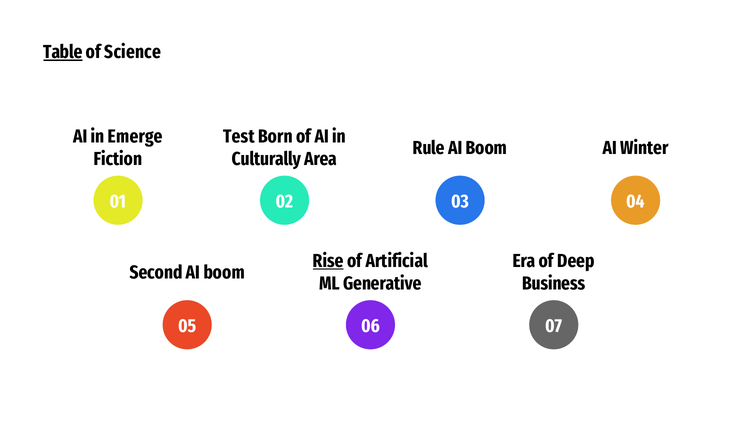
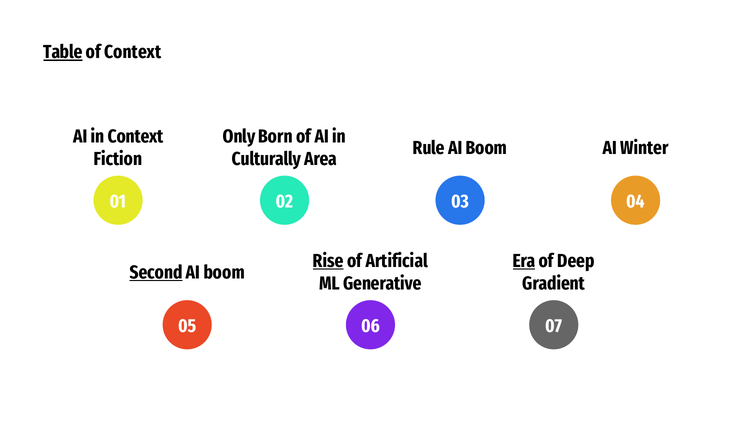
of Science: Science -> Context
in Emerge: Emerge -> Context
Test: Test -> Only
Era underline: none -> present
Second underline: none -> present
Business: Business -> Gradient
